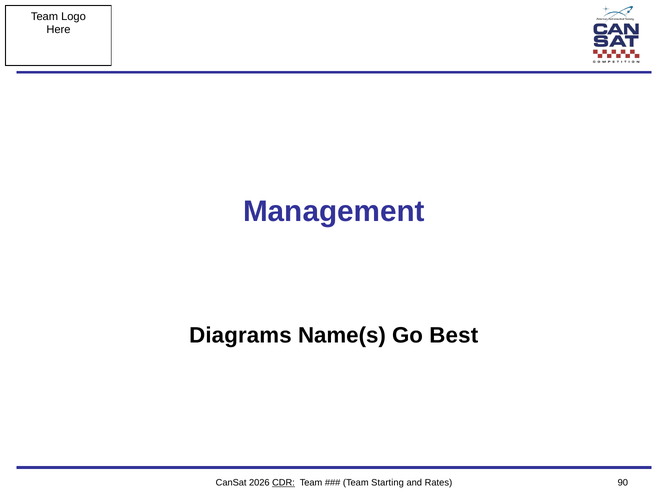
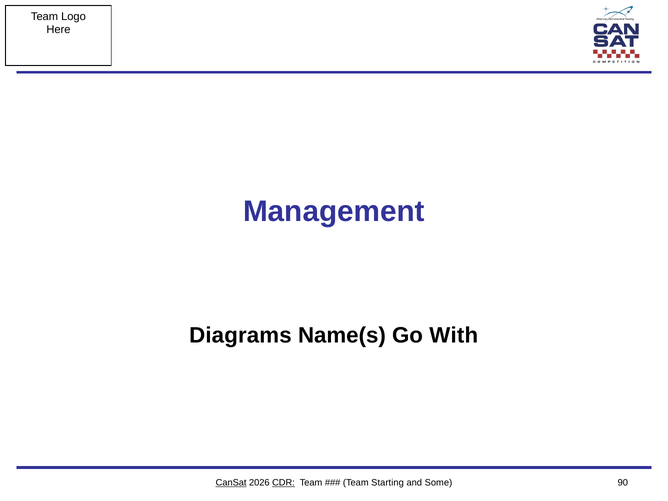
Best: Best -> With
CanSat underline: none -> present
Rates: Rates -> Some
